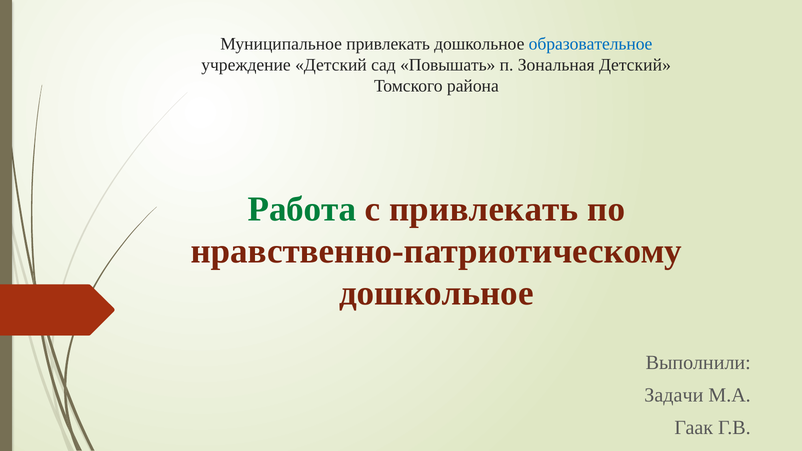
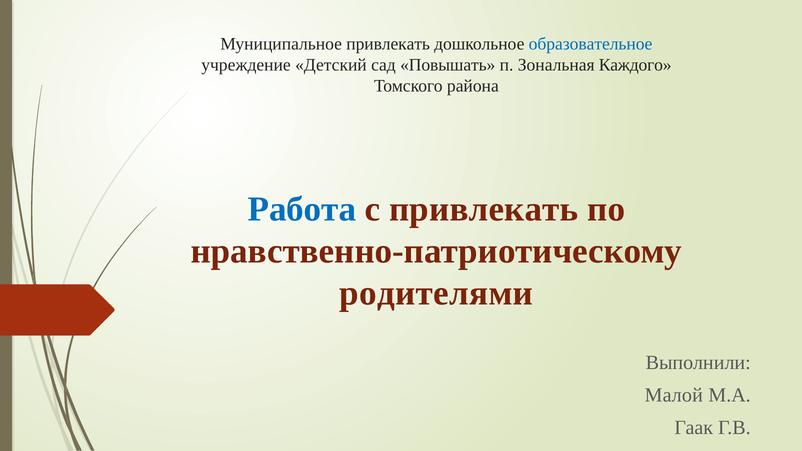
Зональная Детский: Детский -> Каждого
Работа colour: green -> blue
дошкольное at (436, 293): дошкольное -> родителями
Задачи: Задачи -> Малой
